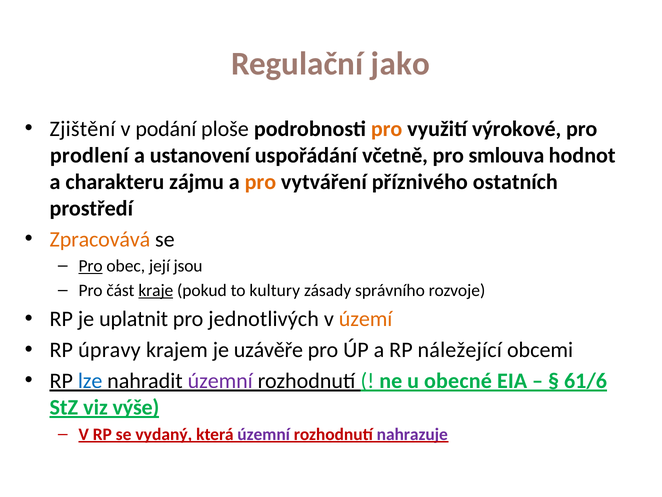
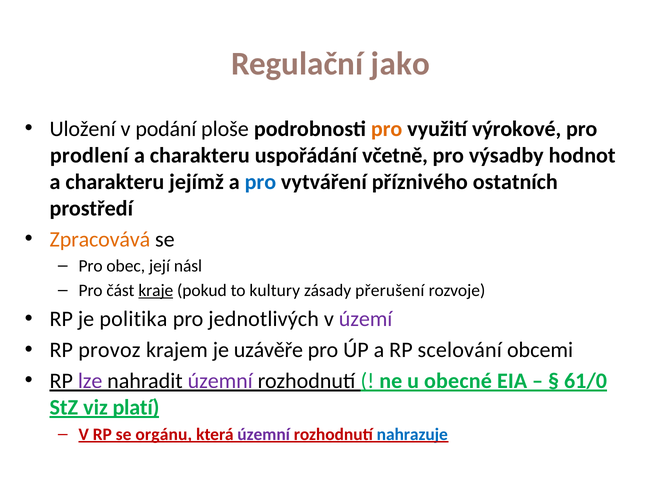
Zjištění: Zjištění -> Uložení
ustanovení at (200, 155): ustanovení -> charakteru
smlouva: smlouva -> výsadby
zájmu: zájmu -> jejímž
pro at (260, 182) colour: orange -> blue
Pro at (91, 266) underline: present -> none
jsou: jsou -> násl
správního: správního -> přerušení
uplatnit: uplatnit -> politika
území colour: orange -> purple
úpravy: úpravy -> provoz
náležející: náležející -> scelování
lze colour: blue -> purple
61/6: 61/6 -> 61/0
výše: výše -> platí
vydaný: vydaný -> orgánu
nahrazuje colour: purple -> blue
